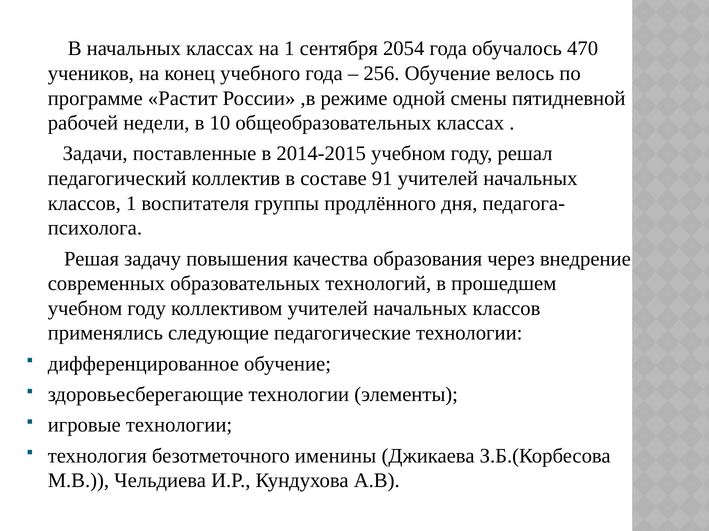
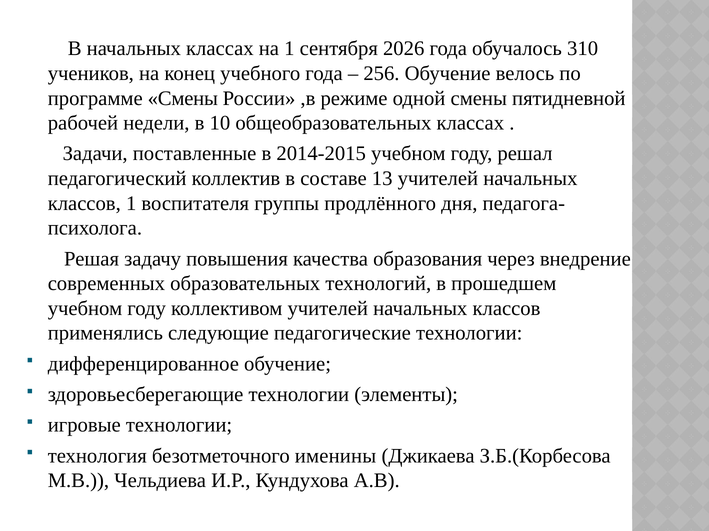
2054: 2054 -> 2026
470: 470 -> 310
программе Растит: Растит -> Смены
91: 91 -> 13
